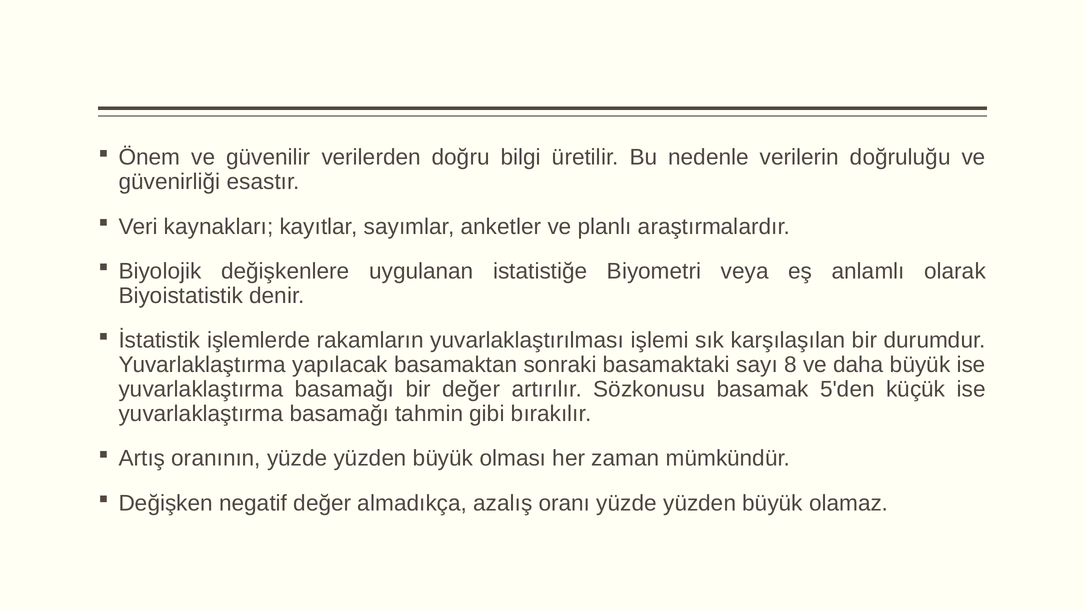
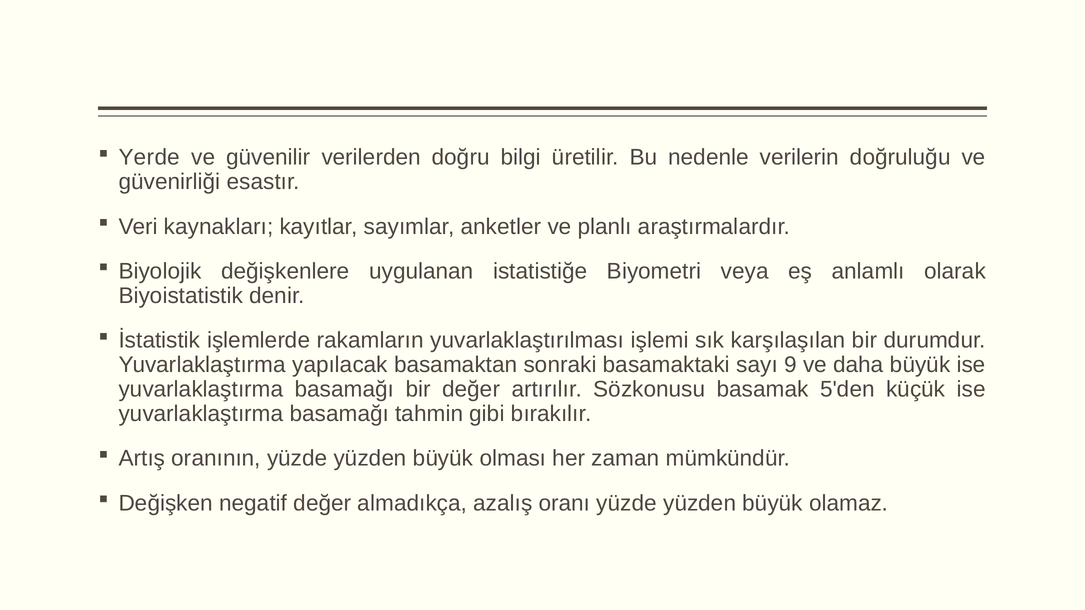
Önem: Önem -> Yerde
8: 8 -> 9
